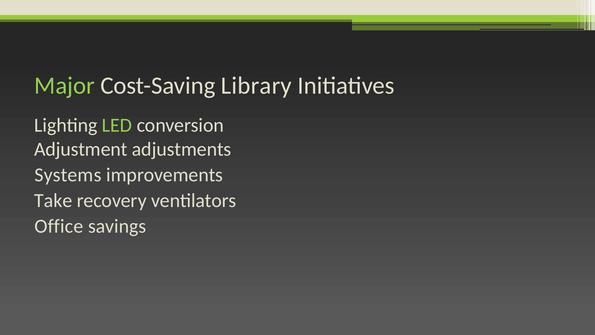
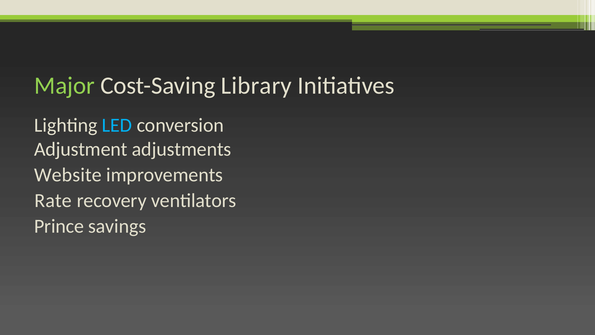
LED colour: light green -> light blue
Systems: Systems -> Website
Take: Take -> Rate
Office: Office -> Prince
